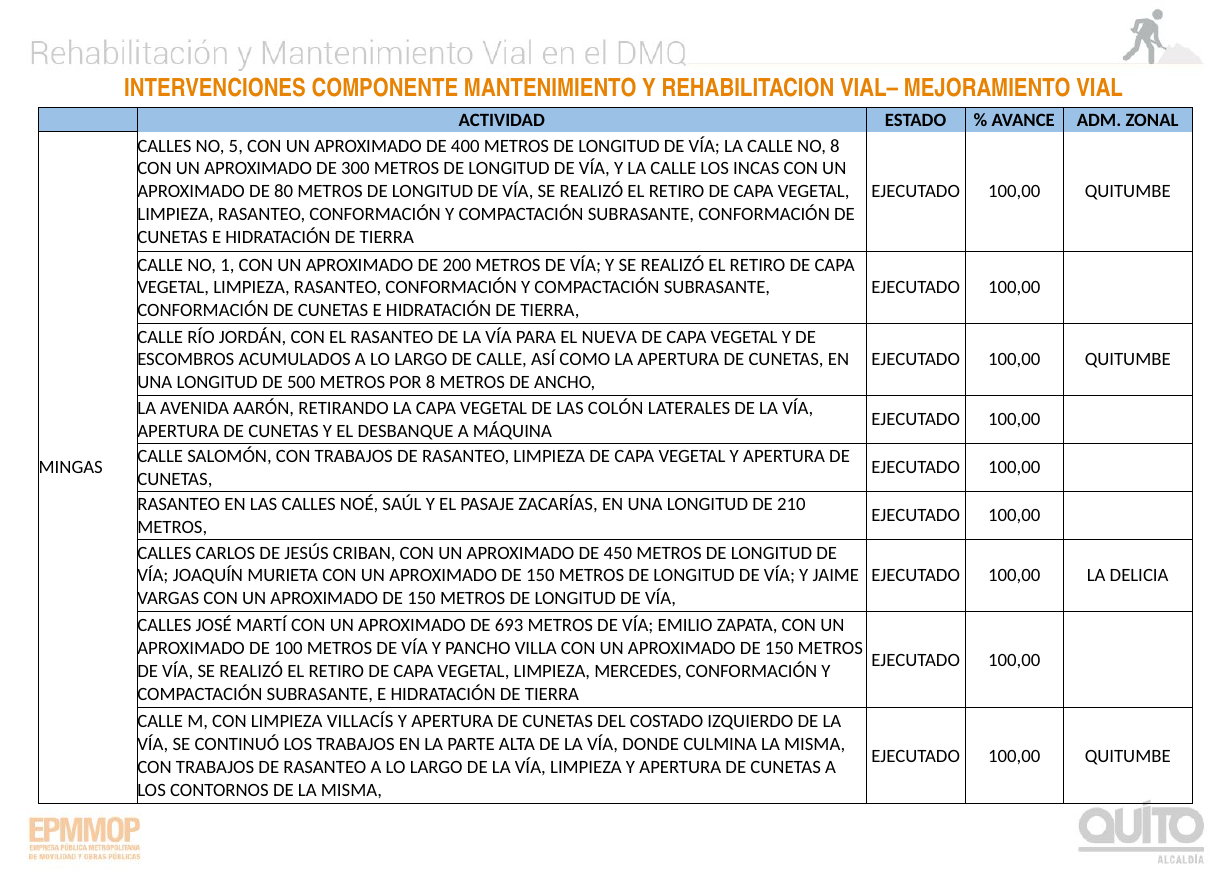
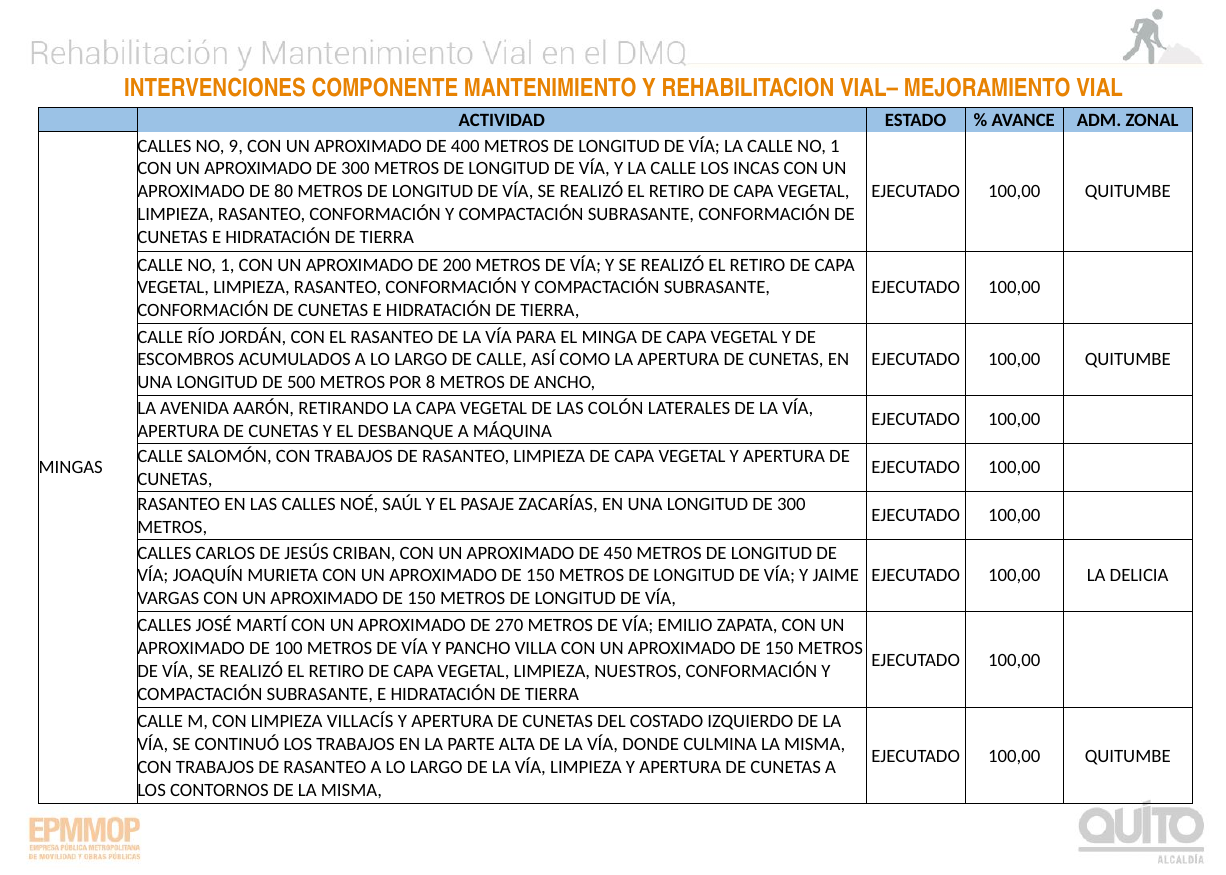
5: 5 -> 9
LA CALLE NO 8: 8 -> 1
NUEVA: NUEVA -> MINGA
LONGITUD DE 210: 210 -> 300
693: 693 -> 270
MERCEDES: MERCEDES -> NUESTROS
